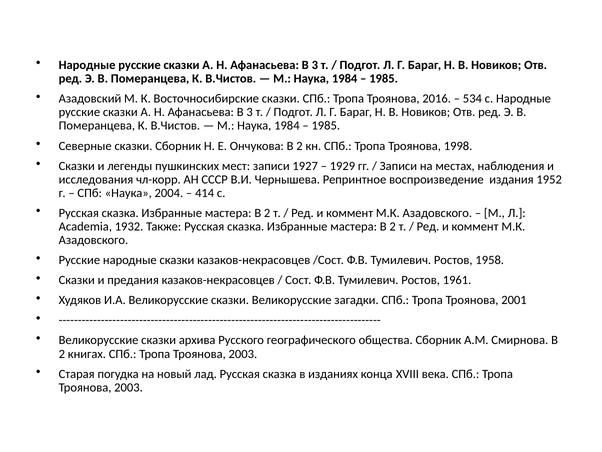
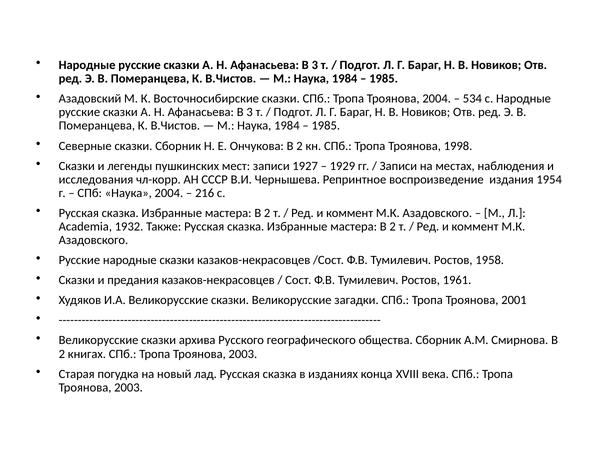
Троянова 2016: 2016 -> 2004
1952: 1952 -> 1954
414: 414 -> 216
